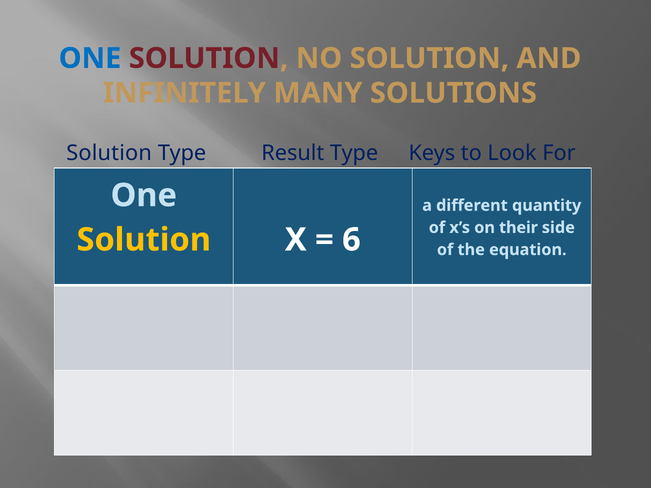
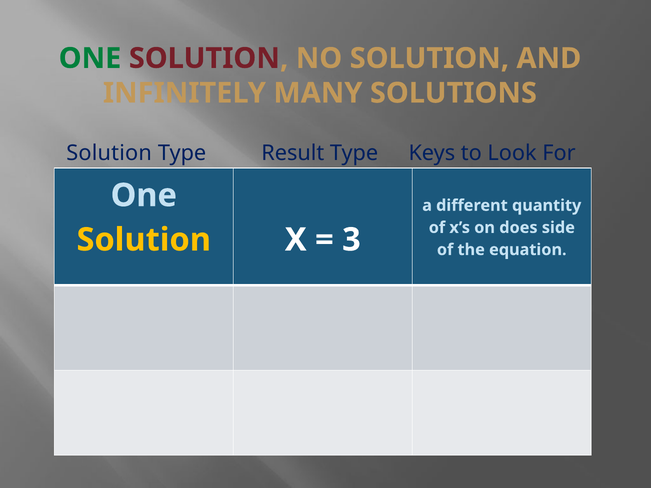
ONE at (90, 58) colour: blue -> green
their: their -> does
6: 6 -> 3
